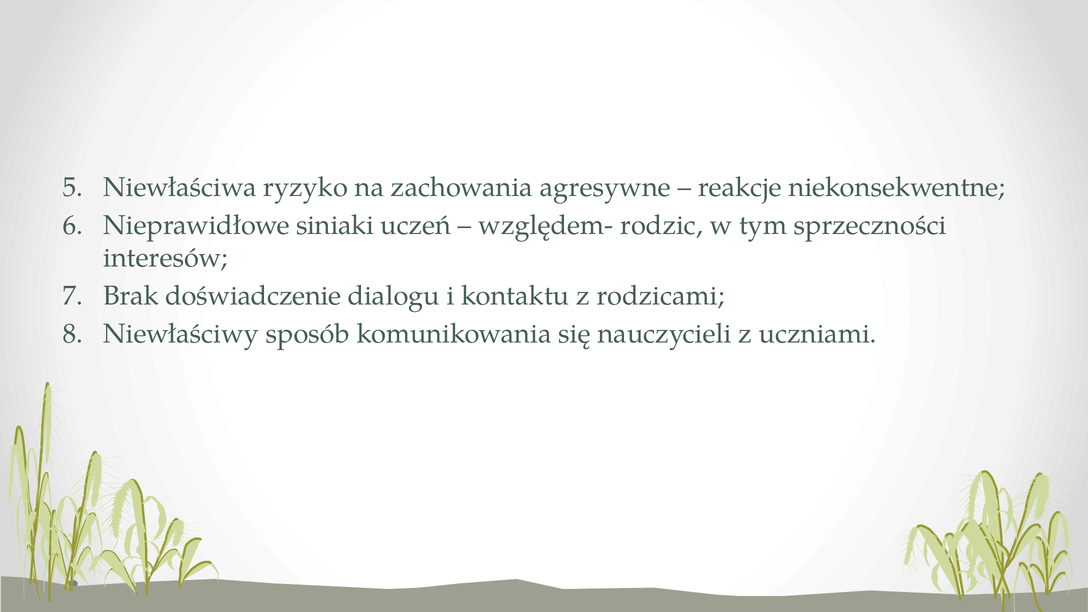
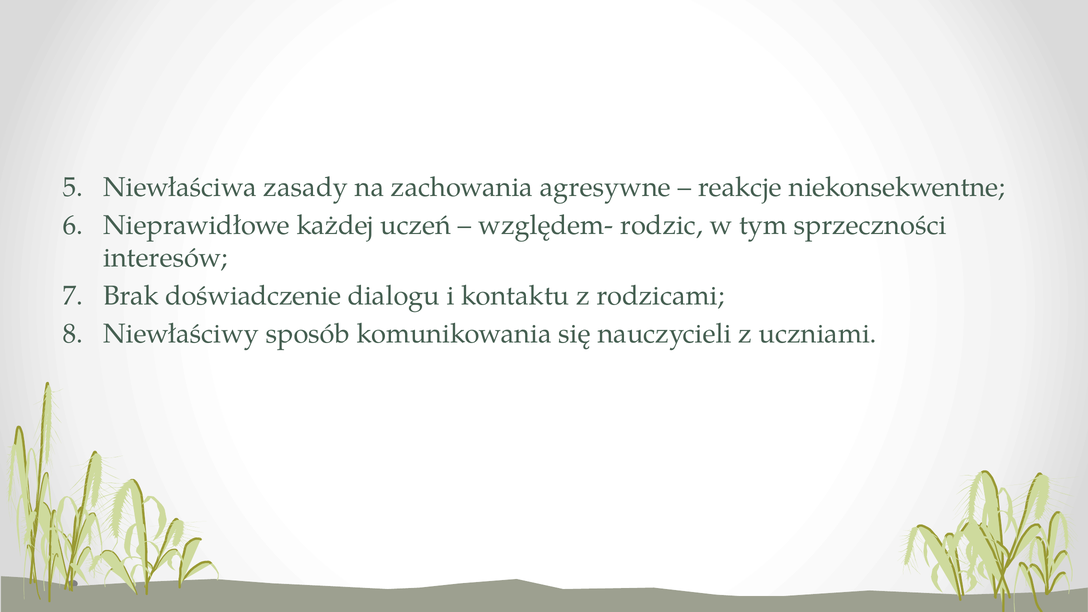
ryzyko: ryzyko -> zasady
siniaki: siniaki -> każdej
